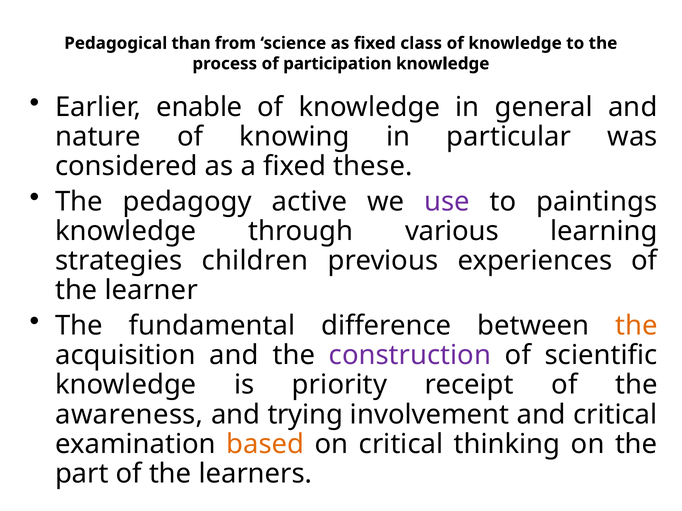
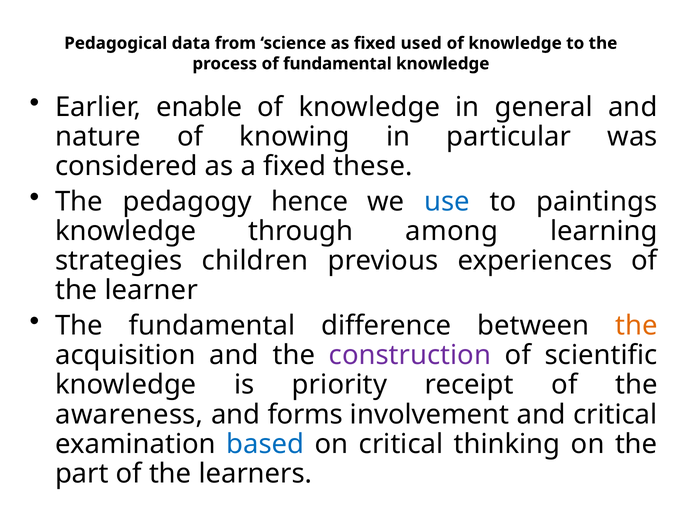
than: than -> data
class: class -> used
of participation: participation -> fundamental
active: active -> hence
use colour: purple -> blue
various: various -> among
trying: trying -> forms
based colour: orange -> blue
